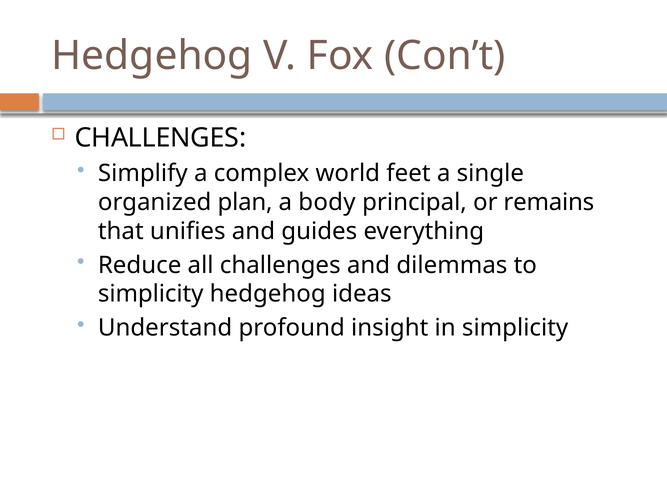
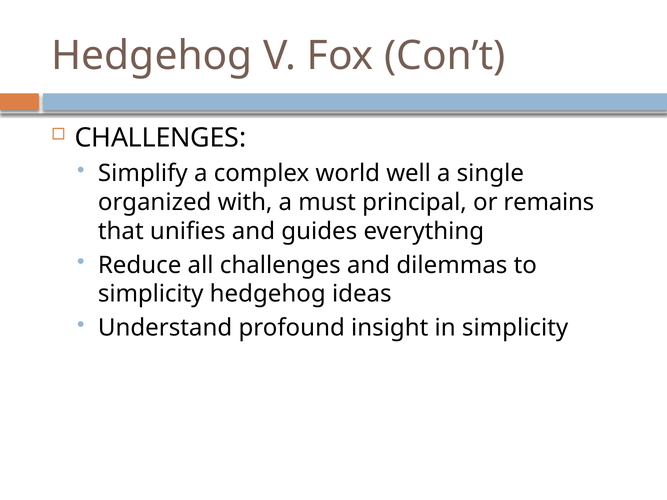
feet: feet -> well
plan: plan -> with
body: body -> must
